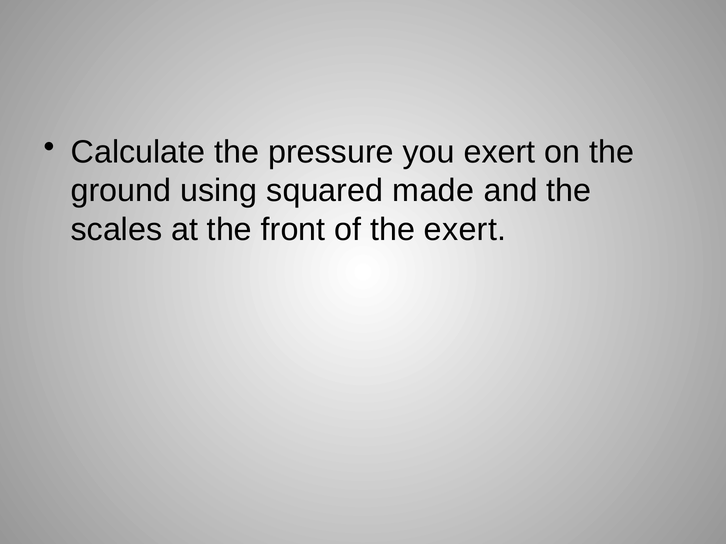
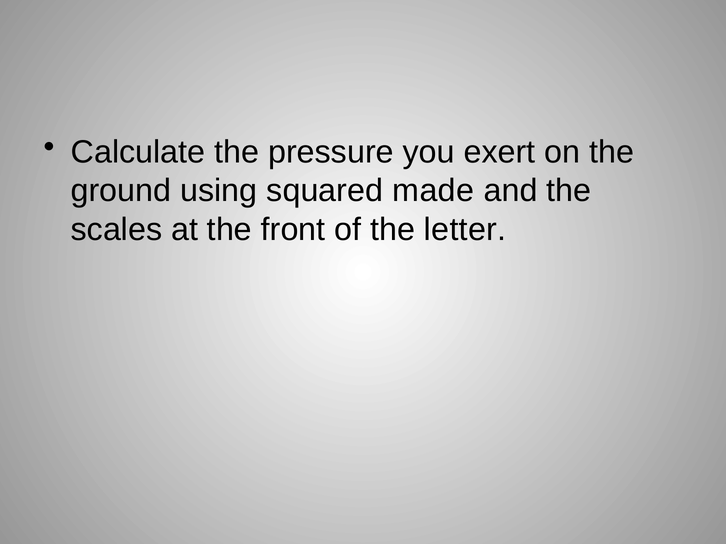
the exert: exert -> letter
